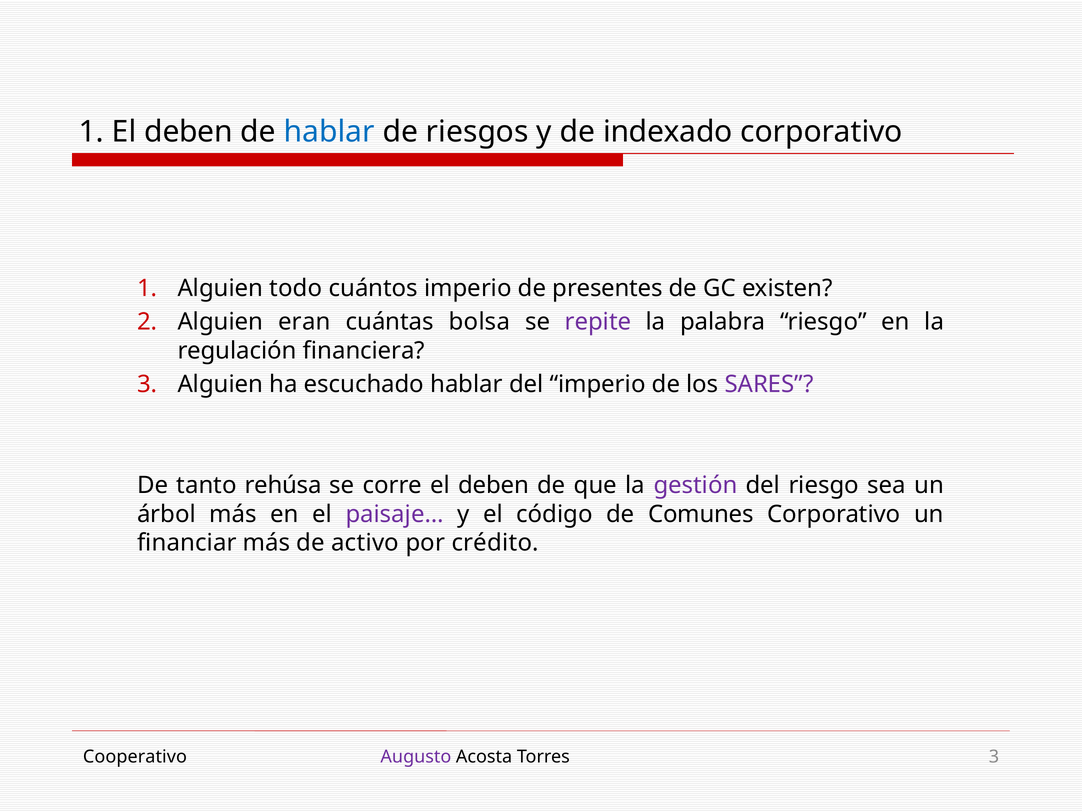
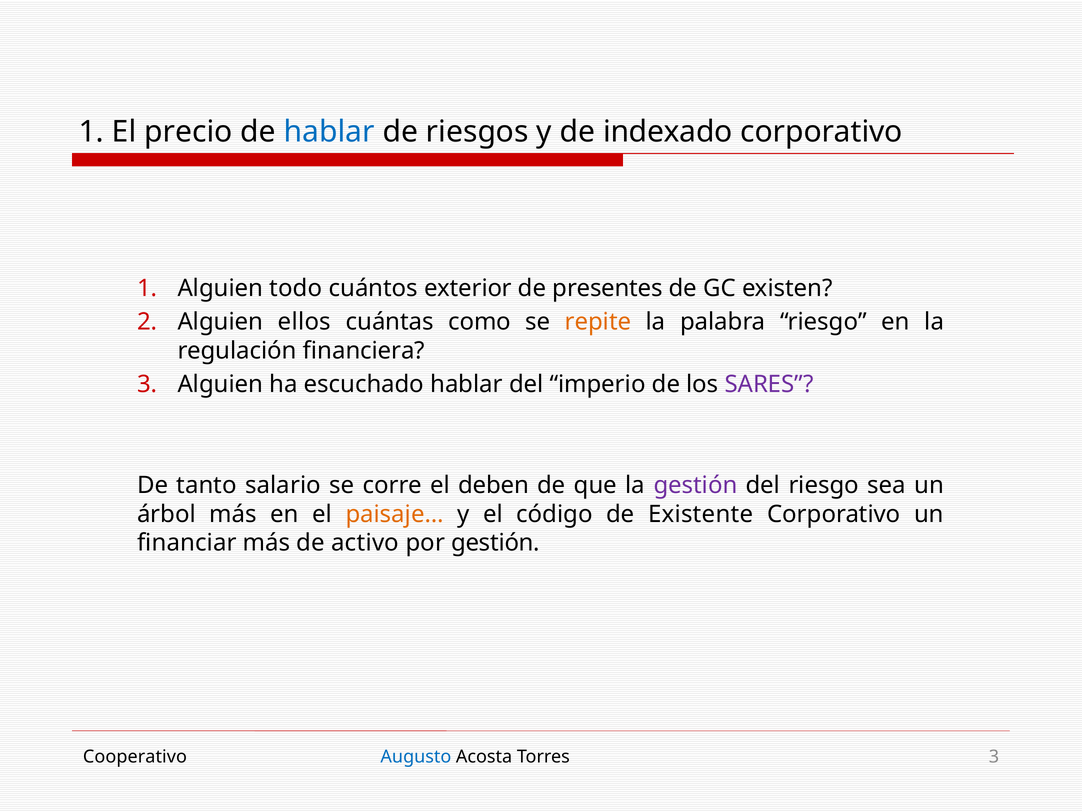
1 El deben: deben -> precio
cuántos imperio: imperio -> exterior
eran: eran -> ellos
bolsa: bolsa -> como
repite colour: purple -> orange
rehúsa: rehúsa -> salario
paisaje… colour: purple -> orange
Comunes: Comunes -> Existente
por crédito: crédito -> gestión
Augusto colour: purple -> blue
